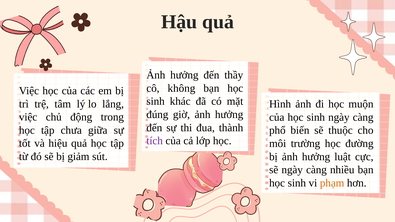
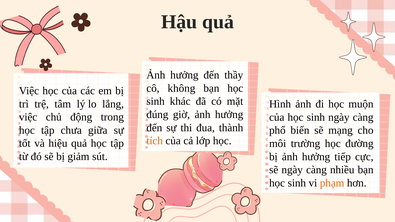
thuộc: thuộc -> mạng
tích colour: purple -> orange
luật: luật -> tiếp
